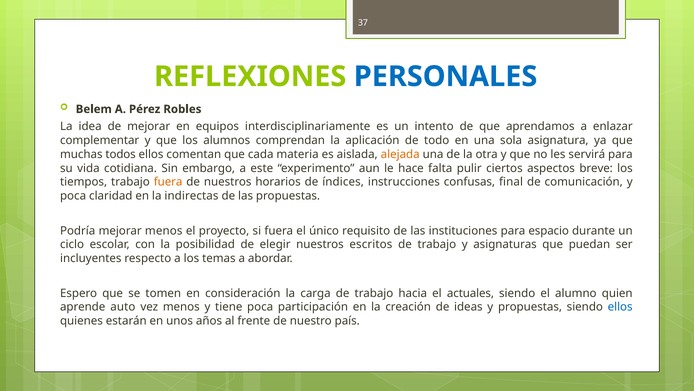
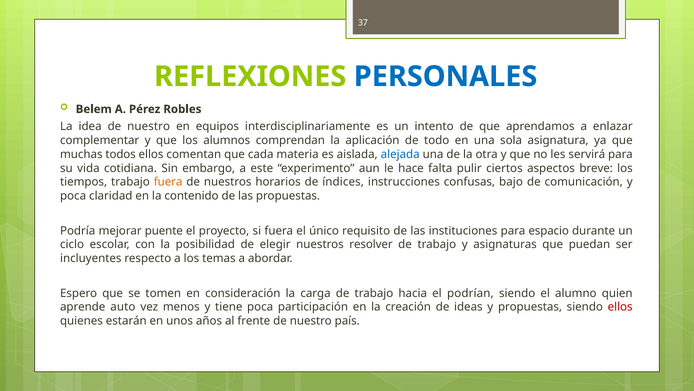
idea de mejorar: mejorar -> nuestro
alejada colour: orange -> blue
final: final -> bajo
indirectas: indirectas -> contenido
mejorar menos: menos -> puente
escritos: escritos -> resolver
actuales: actuales -> podrían
ellos at (620, 307) colour: blue -> red
